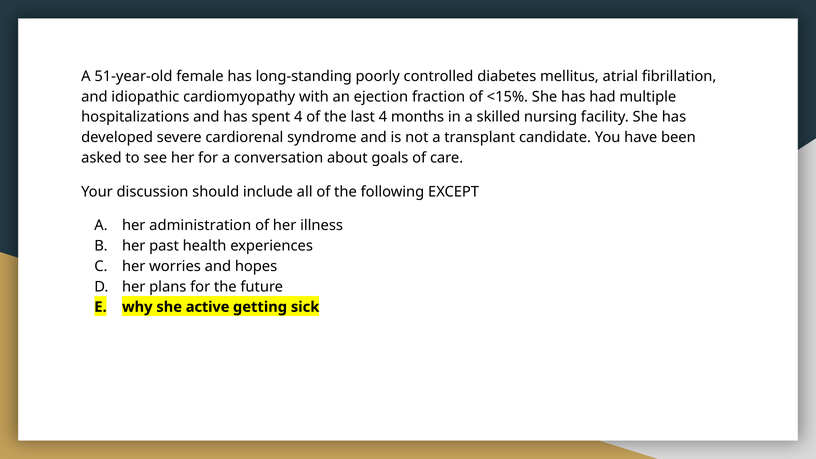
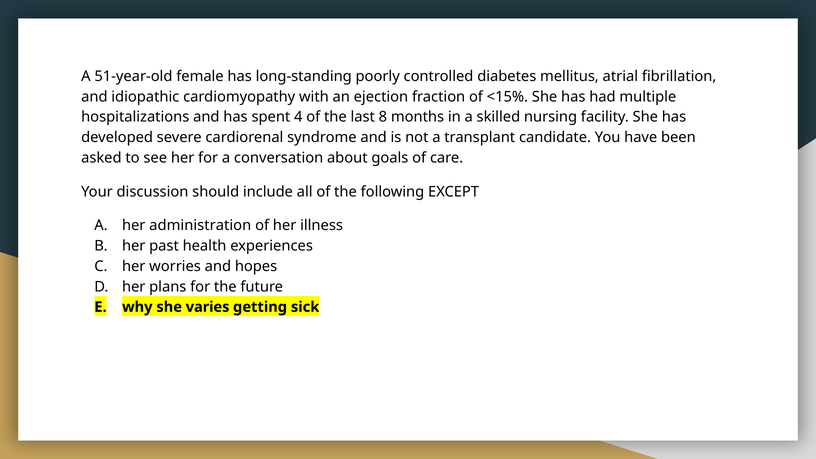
last 4: 4 -> 8
active: active -> varies
